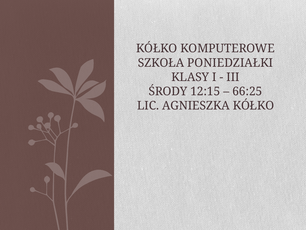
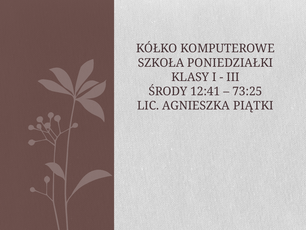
12:15: 12:15 -> 12:41
66:25: 66:25 -> 73:25
AGNIESZKA KÓŁKO: KÓŁKO -> PIĄTKI
